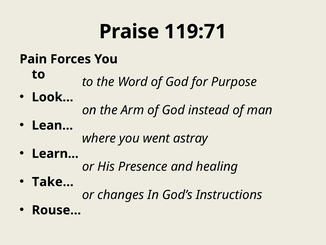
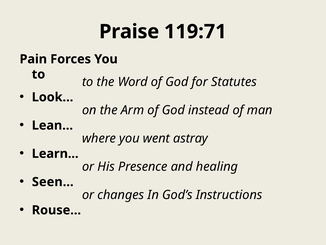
Purpose: Purpose -> Statutes
Take…: Take… -> Seen…
